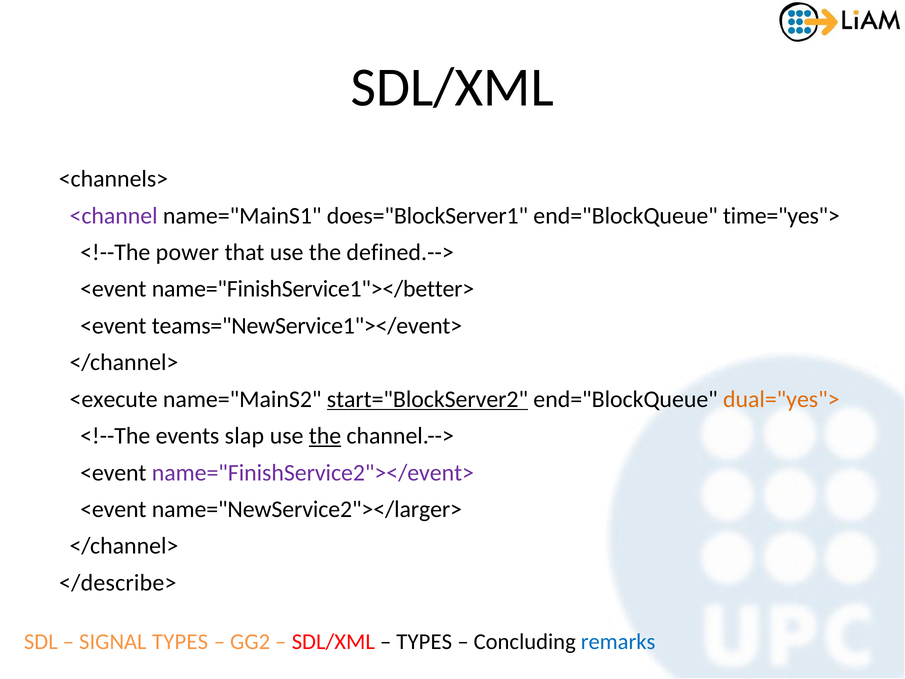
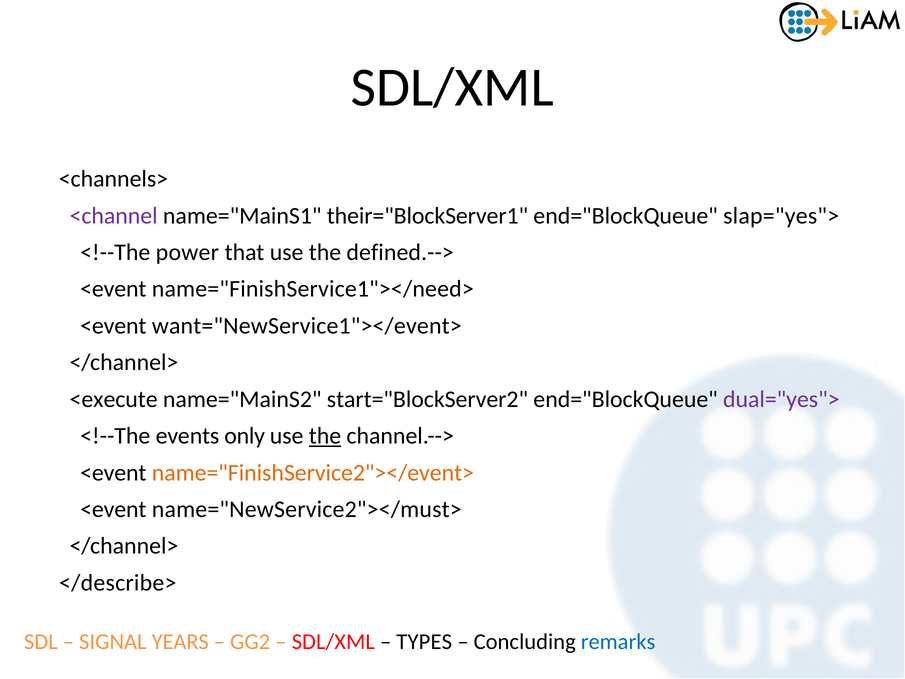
does="BlockServer1: does="BlockServer1 -> their="BlockServer1
time="yes">: time="yes"> -> slap="yes">
name="FinishService1"></better>: name="FinishService1"></better> -> name="FinishService1"></need>
teams="NewService1"></event>: teams="NewService1"></event> -> want="NewService1"></event>
start="BlockServer2 underline: present -> none
dual="yes"> colour: orange -> purple
slap: slap -> only
name="FinishService2"></event> colour: purple -> orange
name="NewService2"></larger>: name="NewService2"></larger> -> name="NewService2"></must>
SIGNAL TYPES: TYPES -> YEARS
